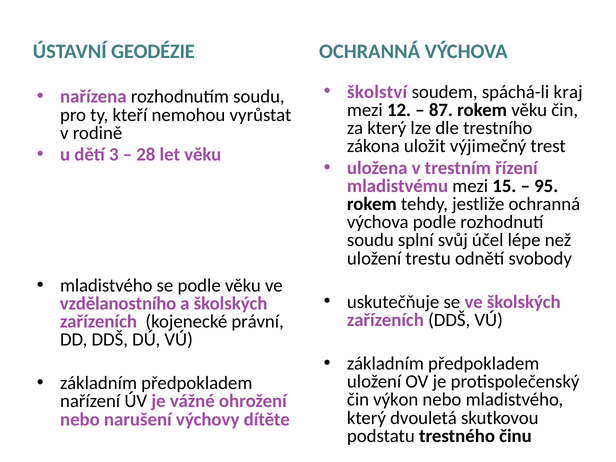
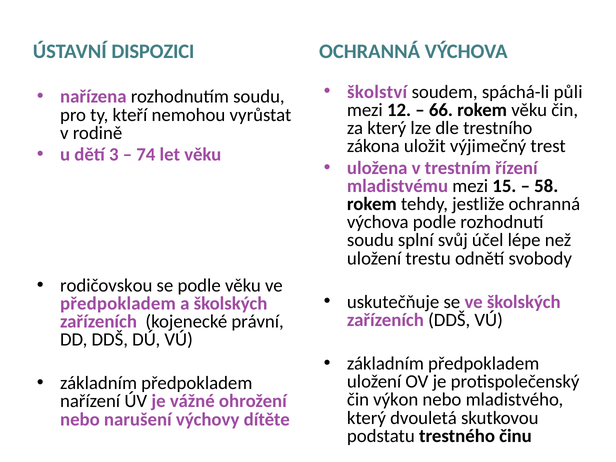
GEODÉZIE: GEODÉZIE -> DISPOZICI
kraj: kraj -> půli
87: 87 -> 66
28: 28 -> 74
95: 95 -> 58
mladistvého at (106, 285): mladistvého -> rodičovskou
vzdělanostního at (118, 304): vzdělanostního -> předpokladem
